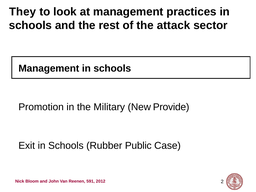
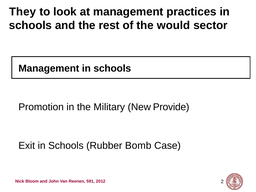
attack: attack -> would
Public: Public -> Bomb
